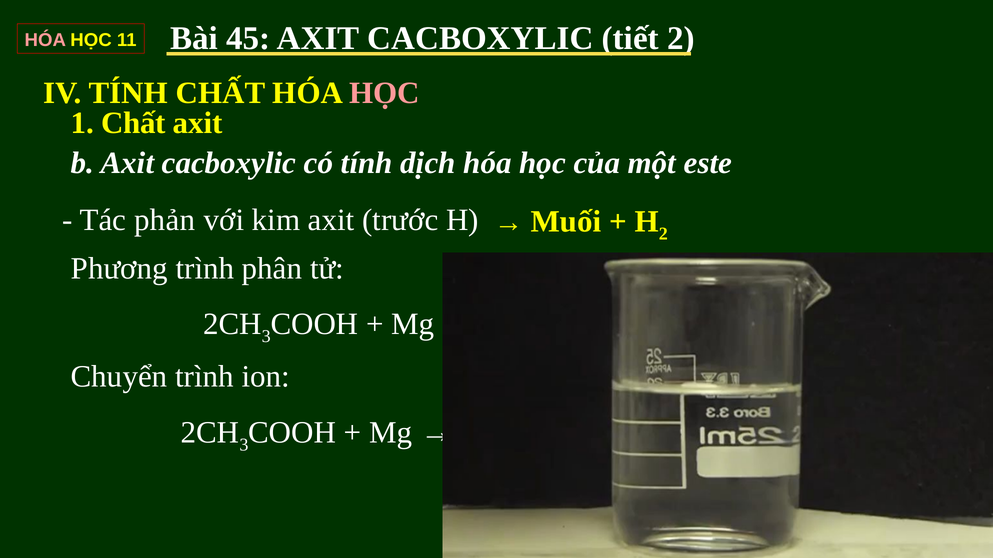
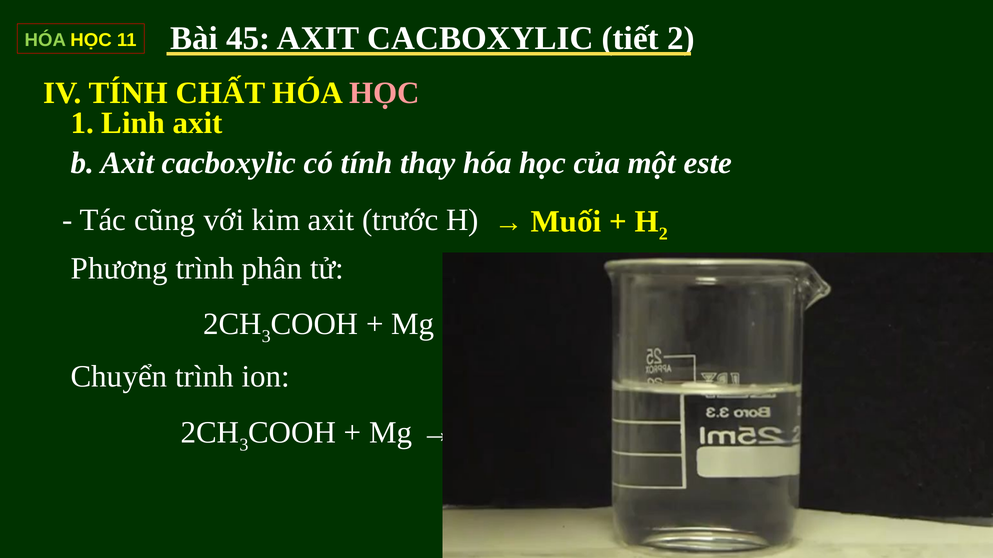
HÓA at (45, 40) colour: pink -> light green
1 Chất: Chất -> Linh
dịch: dịch -> thay
phản: phản -> cũng
